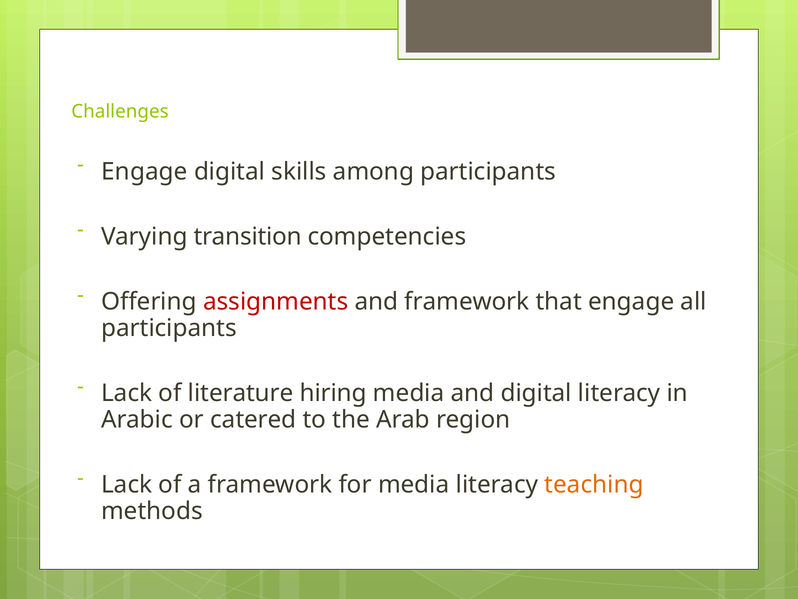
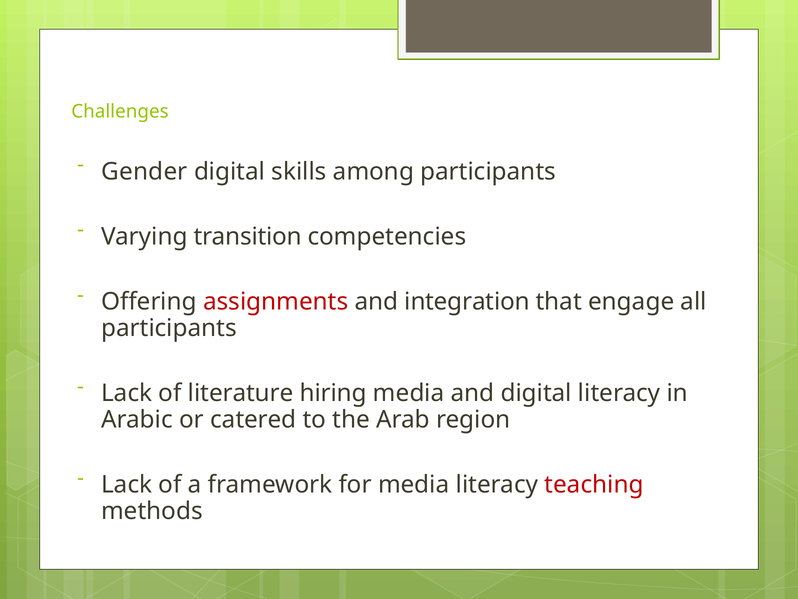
Engage at (144, 171): Engage -> Gender
and framework: framework -> integration
teaching colour: orange -> red
